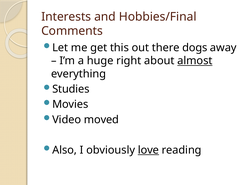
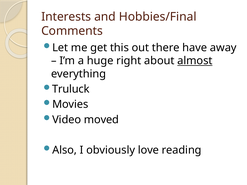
dogs: dogs -> have
Studies: Studies -> Truluck
love underline: present -> none
